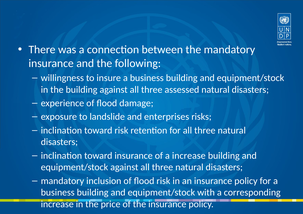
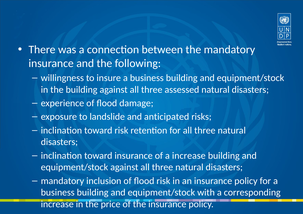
enterprises: enterprises -> anticipated
